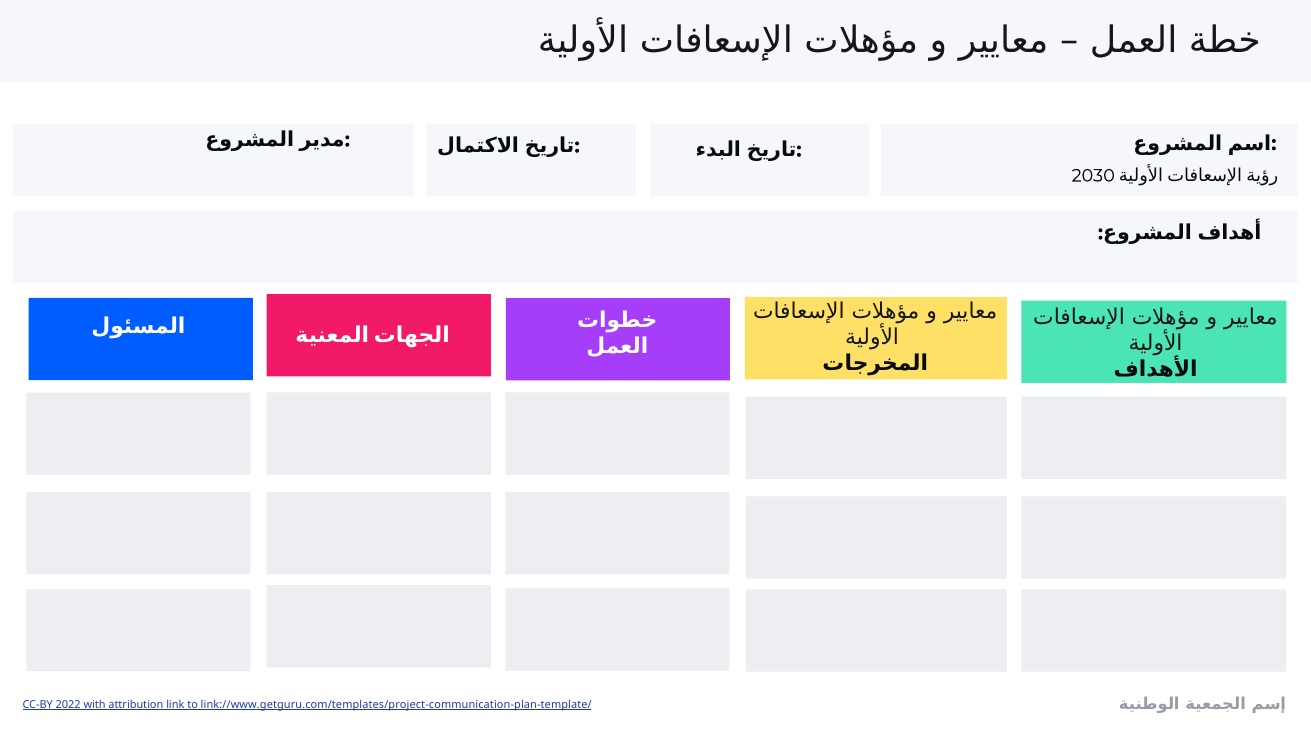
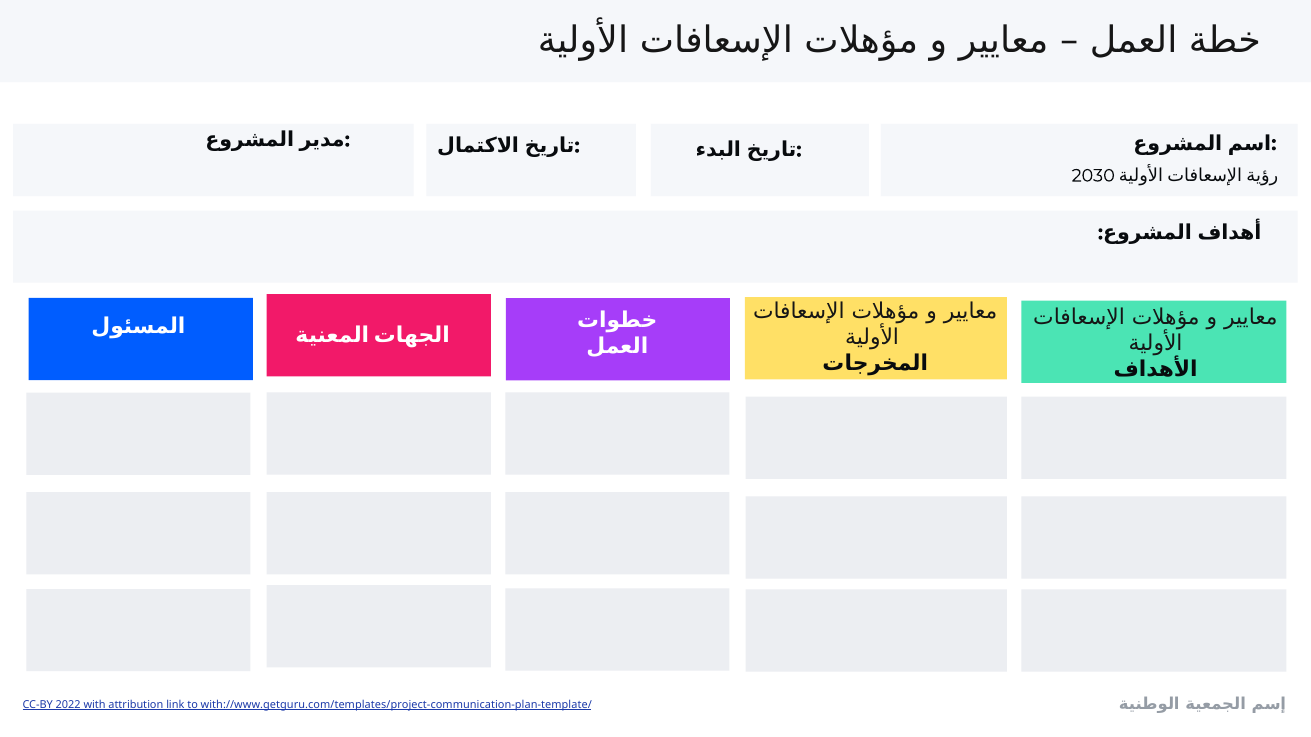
link://www.getguru.com/templates/project-communication-plan-template/: link://www.getguru.com/templates/project-communication-plan-template/ -> with://www.getguru.com/templates/project-communication-plan-template/
